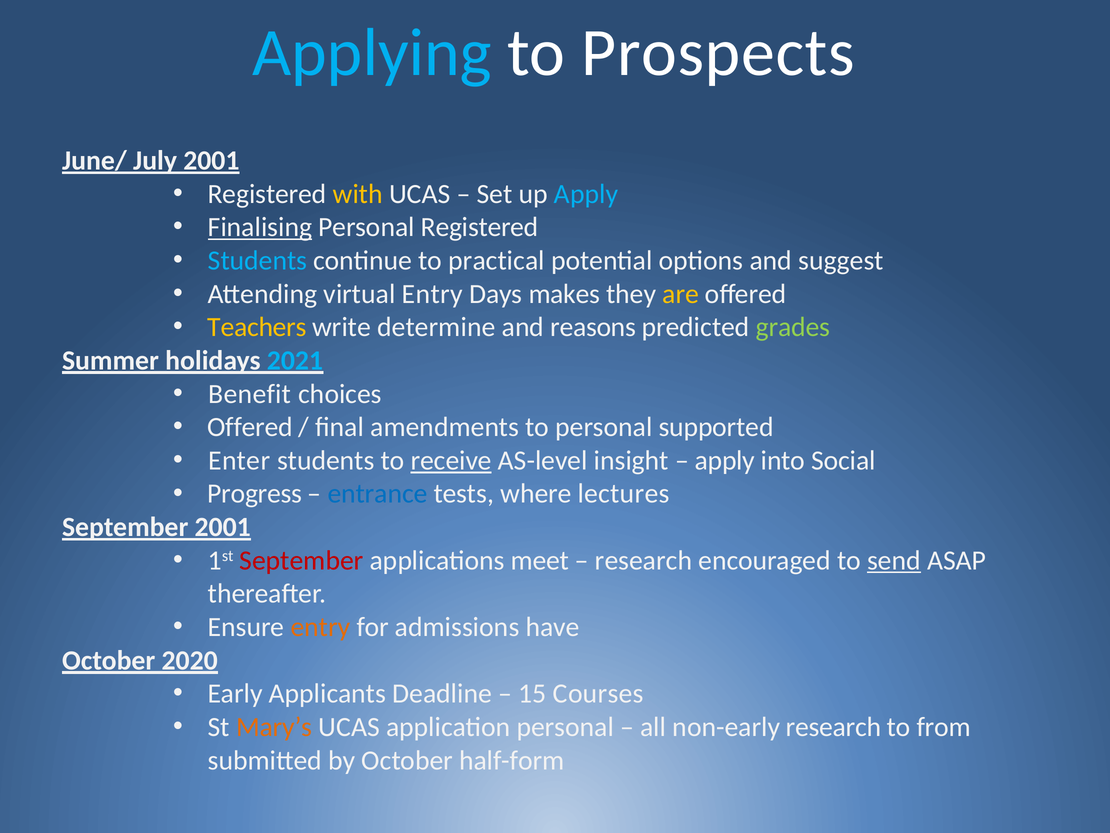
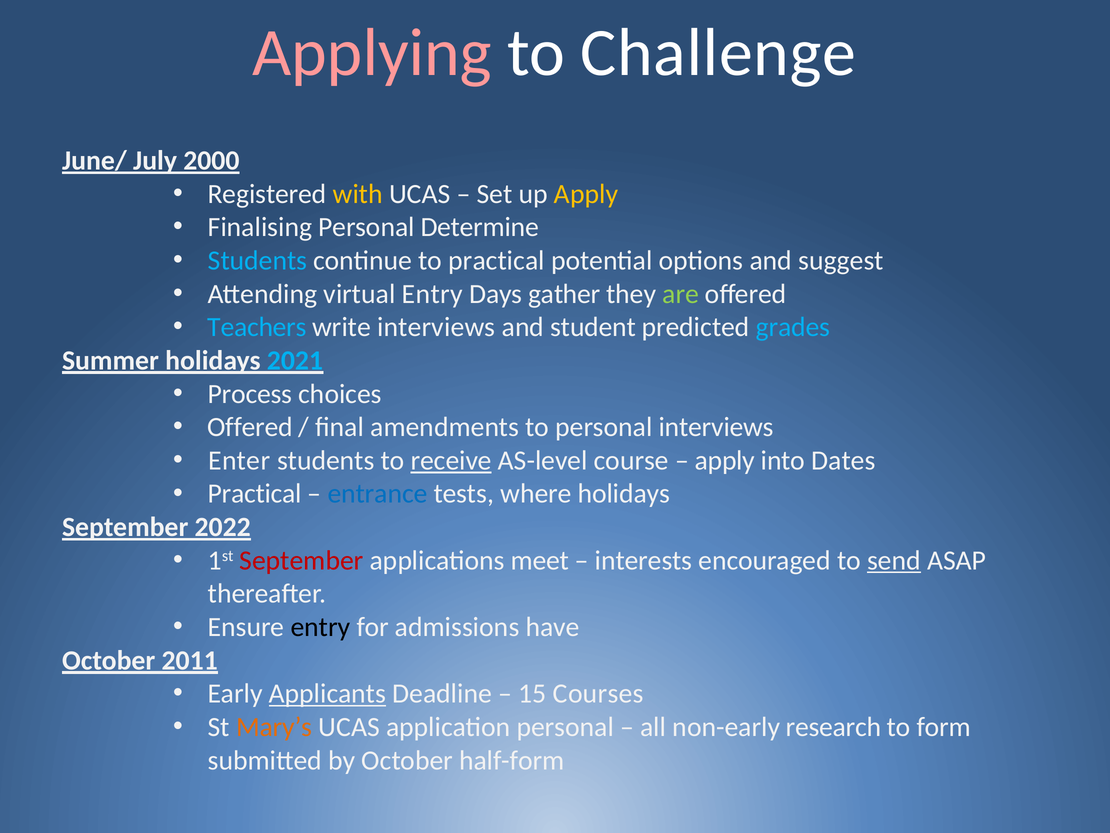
Applying colour: light blue -> pink
Prospects: Prospects -> Challenge
July 2001: 2001 -> 2000
Apply at (586, 194) colour: light blue -> yellow
Finalising underline: present -> none
Personal Registered: Registered -> Determine
makes: makes -> gather
are colour: yellow -> light green
Teachers colour: yellow -> light blue
write determine: determine -> interviews
reasons: reasons -> student
grades colour: light green -> light blue
Benefit: Benefit -> Process
personal supported: supported -> interviews
insight: insight -> course
Social: Social -> Dates
Progress at (255, 494): Progress -> Practical
where lectures: lectures -> holidays
September 2001: 2001 -> 2022
research at (644, 560): research -> interests
entry at (320, 627) colour: orange -> black
2020: 2020 -> 2011
Applicants underline: none -> present
from: from -> form
